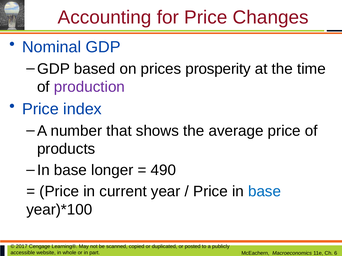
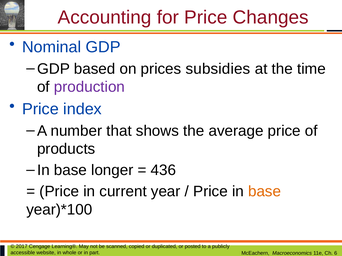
prosperity: prosperity -> subsidies
490: 490 -> 436
base at (265, 192) colour: blue -> orange
